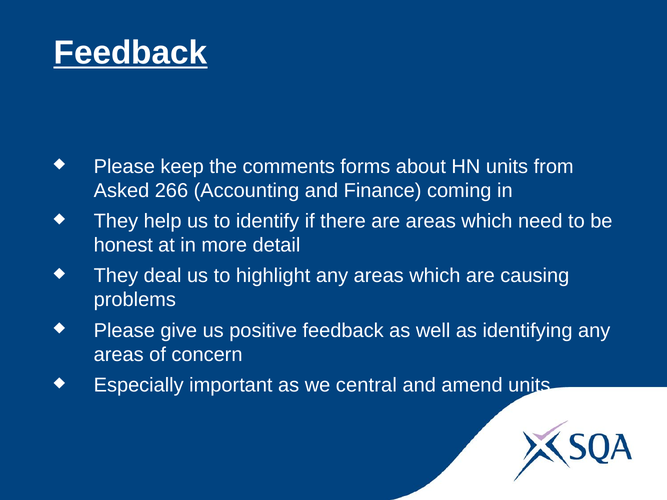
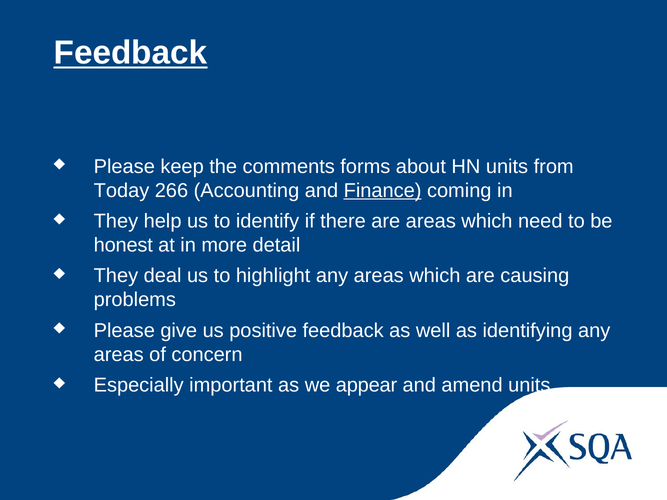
Asked: Asked -> Today
Finance underline: none -> present
central: central -> appear
